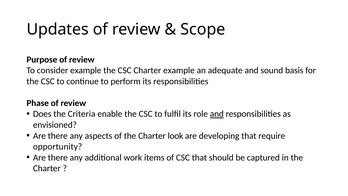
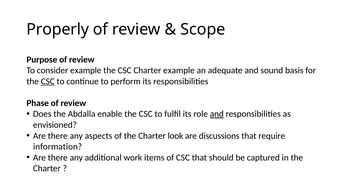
Updates: Updates -> Properly
CSC at (48, 81) underline: none -> present
Criteria: Criteria -> Abdalla
developing: developing -> discussions
opportunity: opportunity -> information
